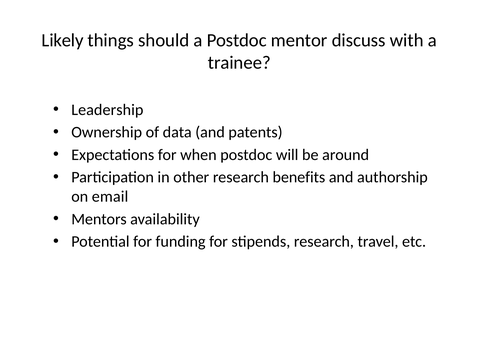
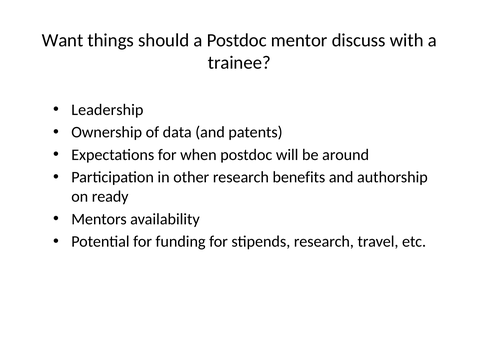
Likely: Likely -> Want
email: email -> ready
